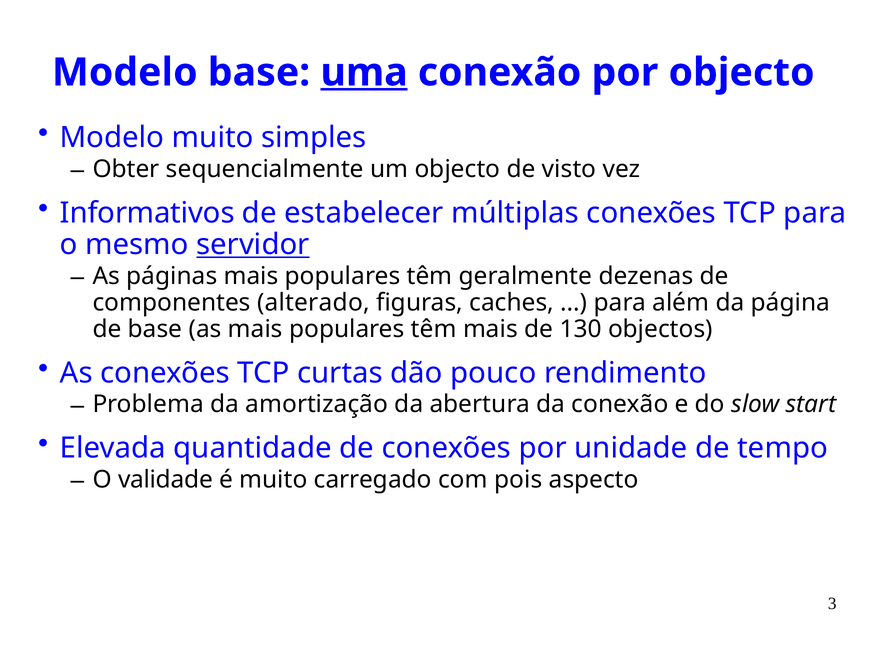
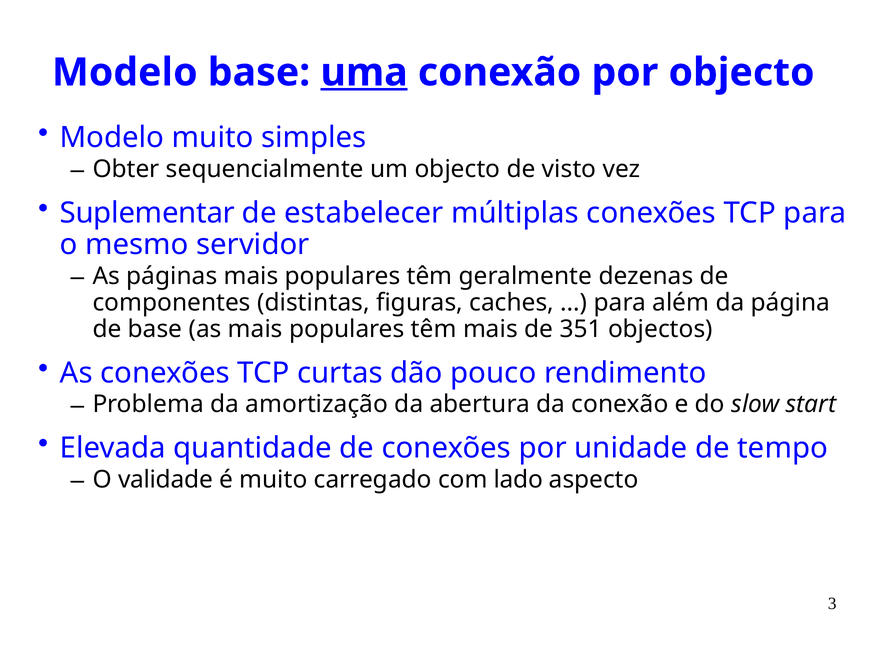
Informativos: Informativos -> Suplementar
servidor underline: present -> none
alterado: alterado -> distintas
130: 130 -> 351
pois: pois -> lado
